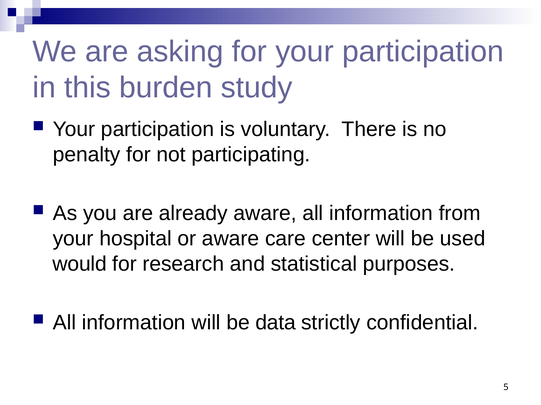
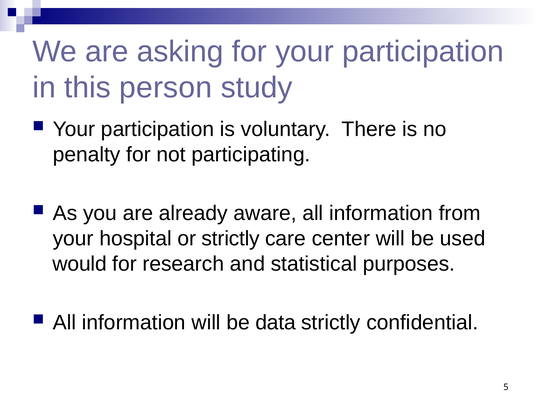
burden: burden -> person
or aware: aware -> strictly
